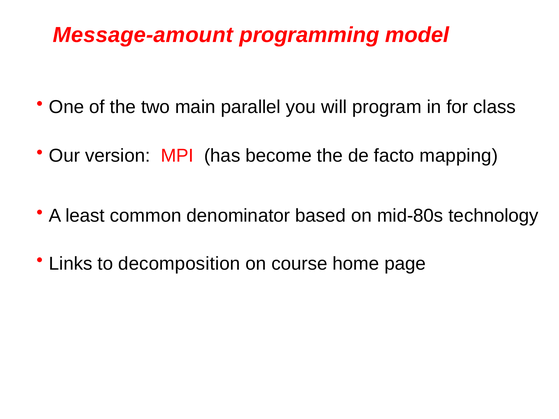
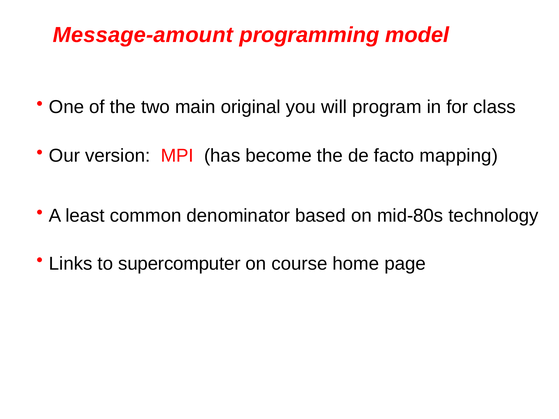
parallel: parallel -> original
decomposition: decomposition -> supercomputer
